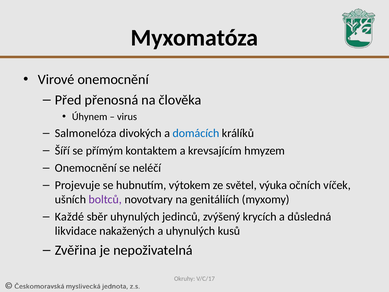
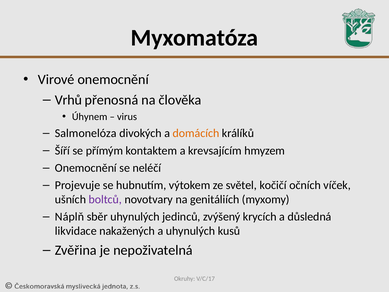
Před: Před -> Vrhů
domácích colour: blue -> orange
výuka: výuka -> kočičí
Každé: Každé -> Náplň
